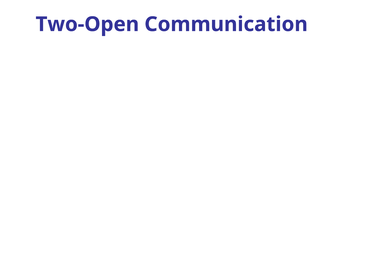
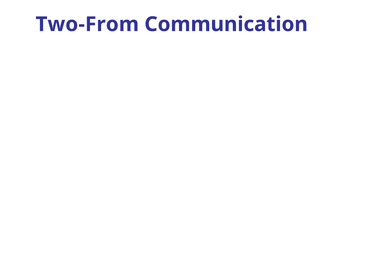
Two-Open: Two-Open -> Two-From
